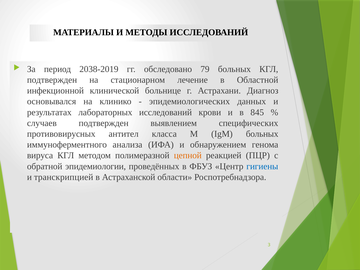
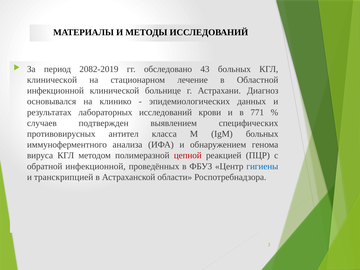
2038-2019: 2038-2019 -> 2082-2019
79: 79 -> 43
подтвержден at (52, 80): подтвержден -> клинической
845: 845 -> 771
цепной colour: orange -> red
обратной эпидемиологии: эпидемиологии -> инфекционной
